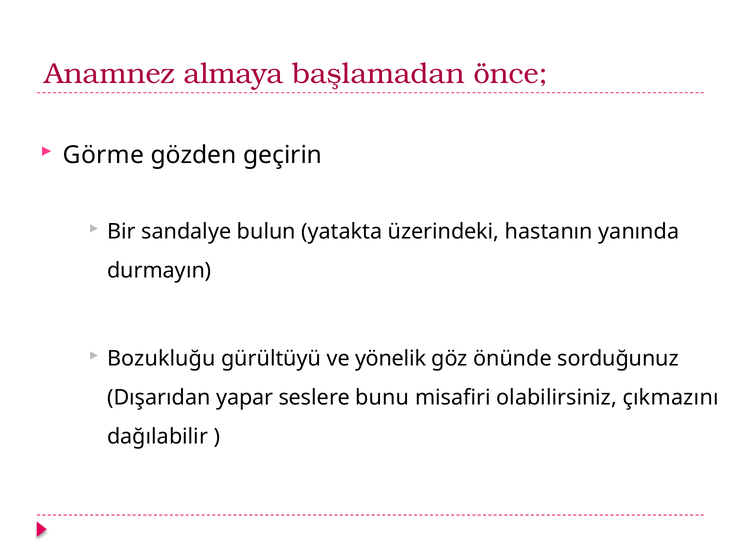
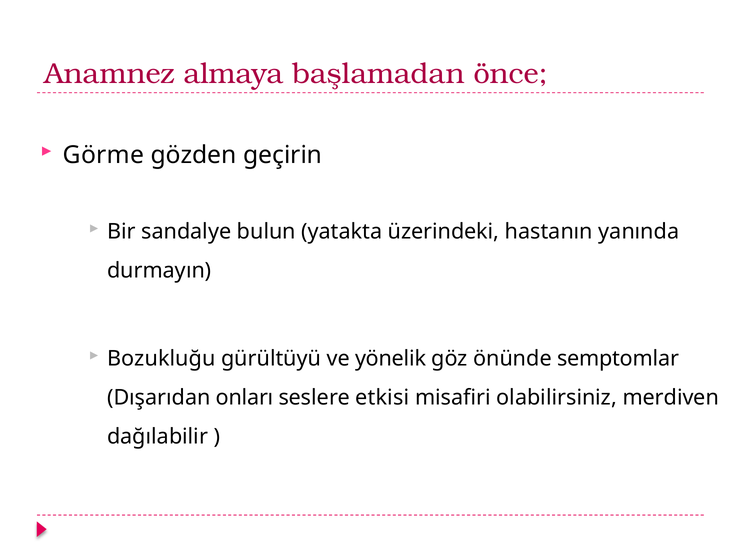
sorduğunuz: sorduğunuz -> semptomlar
yapar: yapar -> onları
bunu: bunu -> etkisi
çıkmazını: çıkmazını -> merdiven
